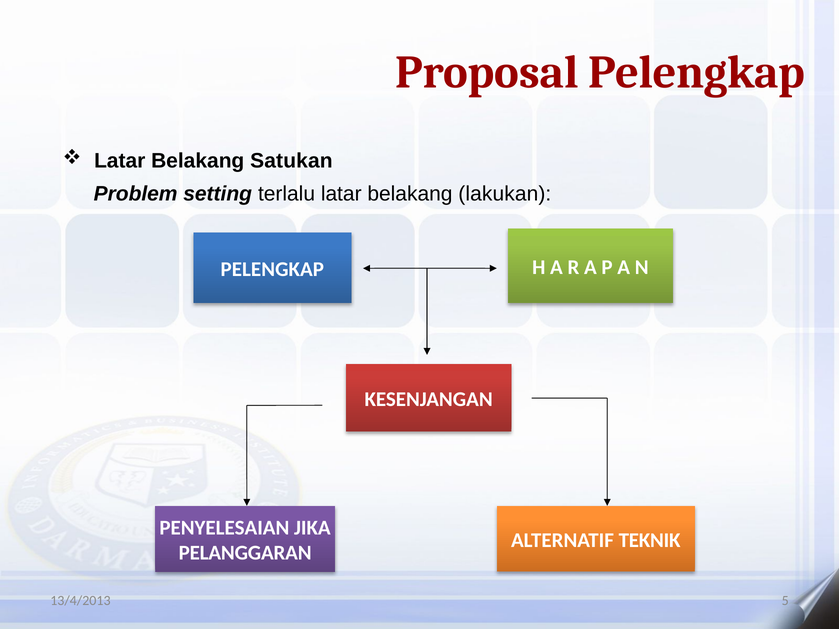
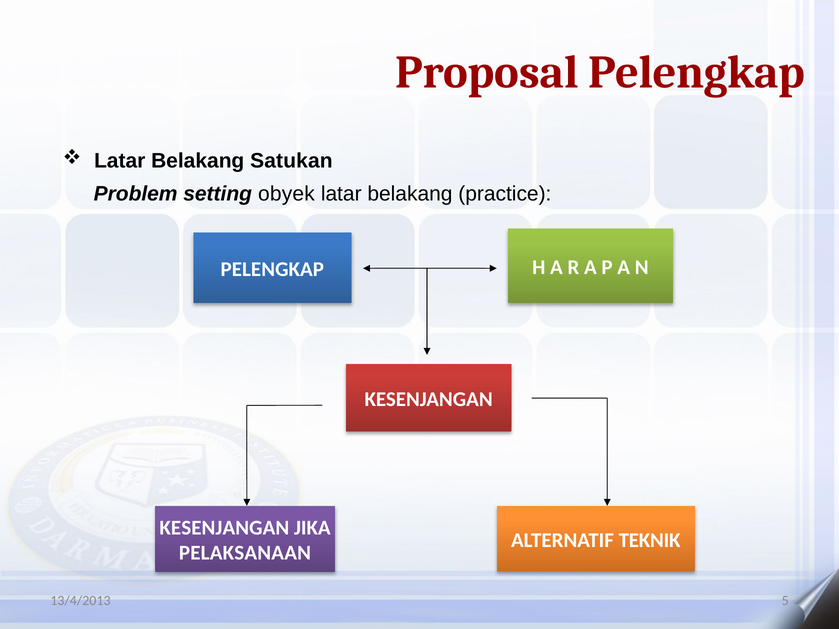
terlalu: terlalu -> obyek
lakukan: lakukan -> practice
PENYELESAIAN at (224, 528): PENYELESAIAN -> KESENJANGAN
PELANGGARAN: PELANGGARAN -> PELAKSANAAN
